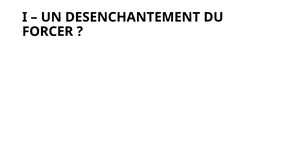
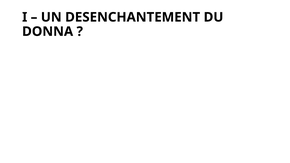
FORCER: FORCER -> DONNA
